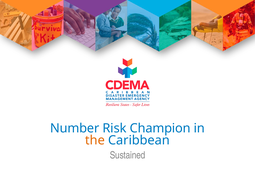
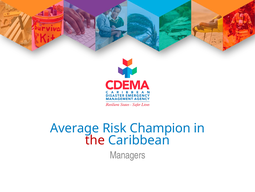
Number: Number -> Average
the colour: orange -> red
Sustained: Sustained -> Managers
